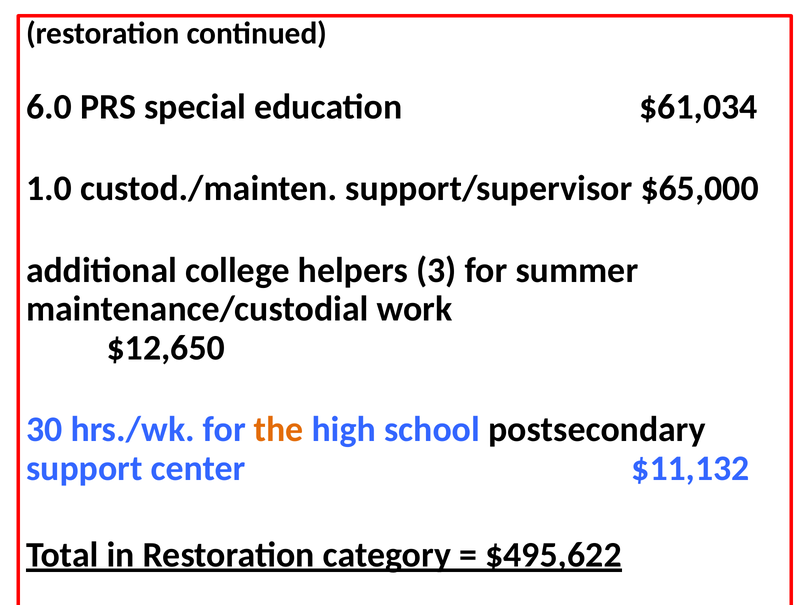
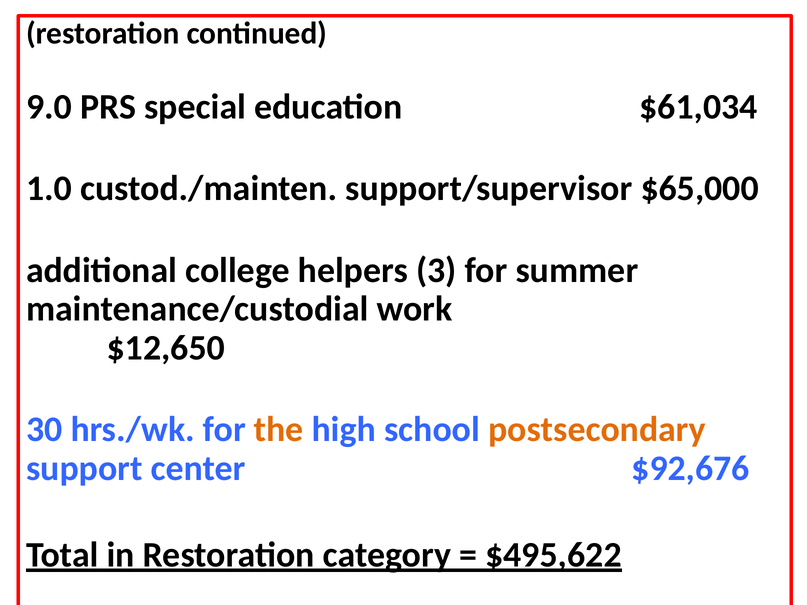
6.0: 6.0 -> 9.0
postsecondary colour: black -> orange
$11,132: $11,132 -> $92,676
